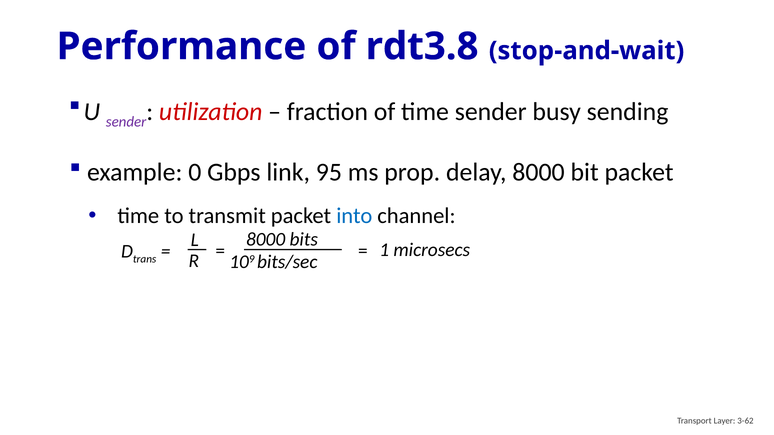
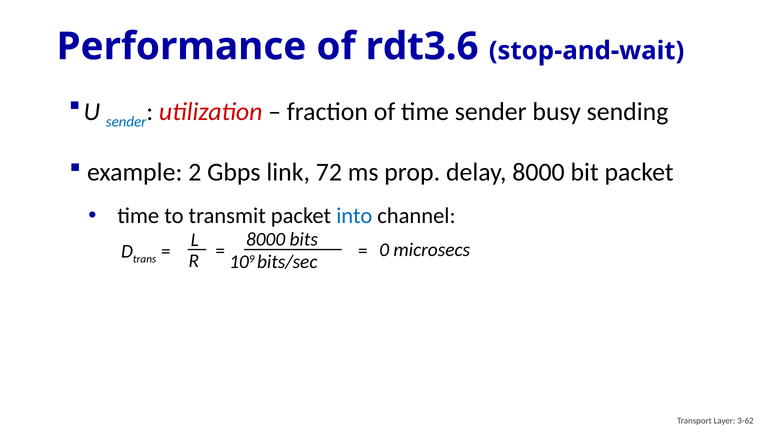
rdt3.8: rdt3.8 -> rdt3.6
sender at (126, 122) colour: purple -> blue
0: 0 -> 2
95: 95 -> 72
1: 1 -> 0
